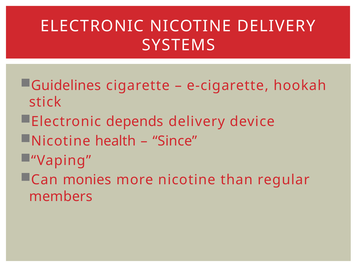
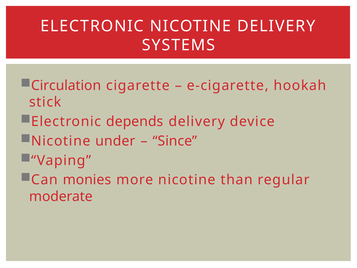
Guidelines: Guidelines -> Circulation
health: health -> under
members: members -> moderate
